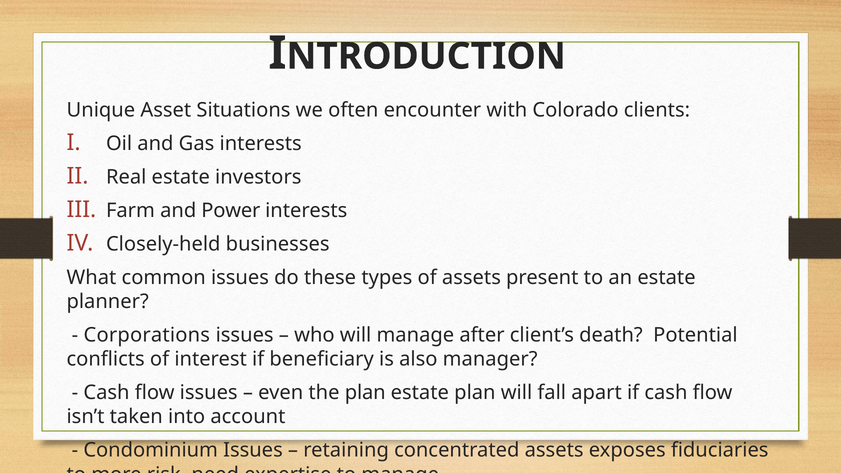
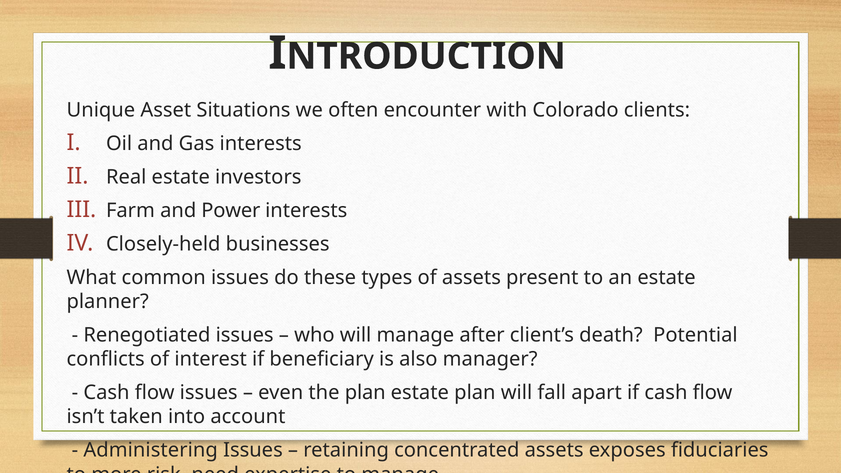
Corporations: Corporations -> Renegotiated
Condominium: Condominium -> Administering
